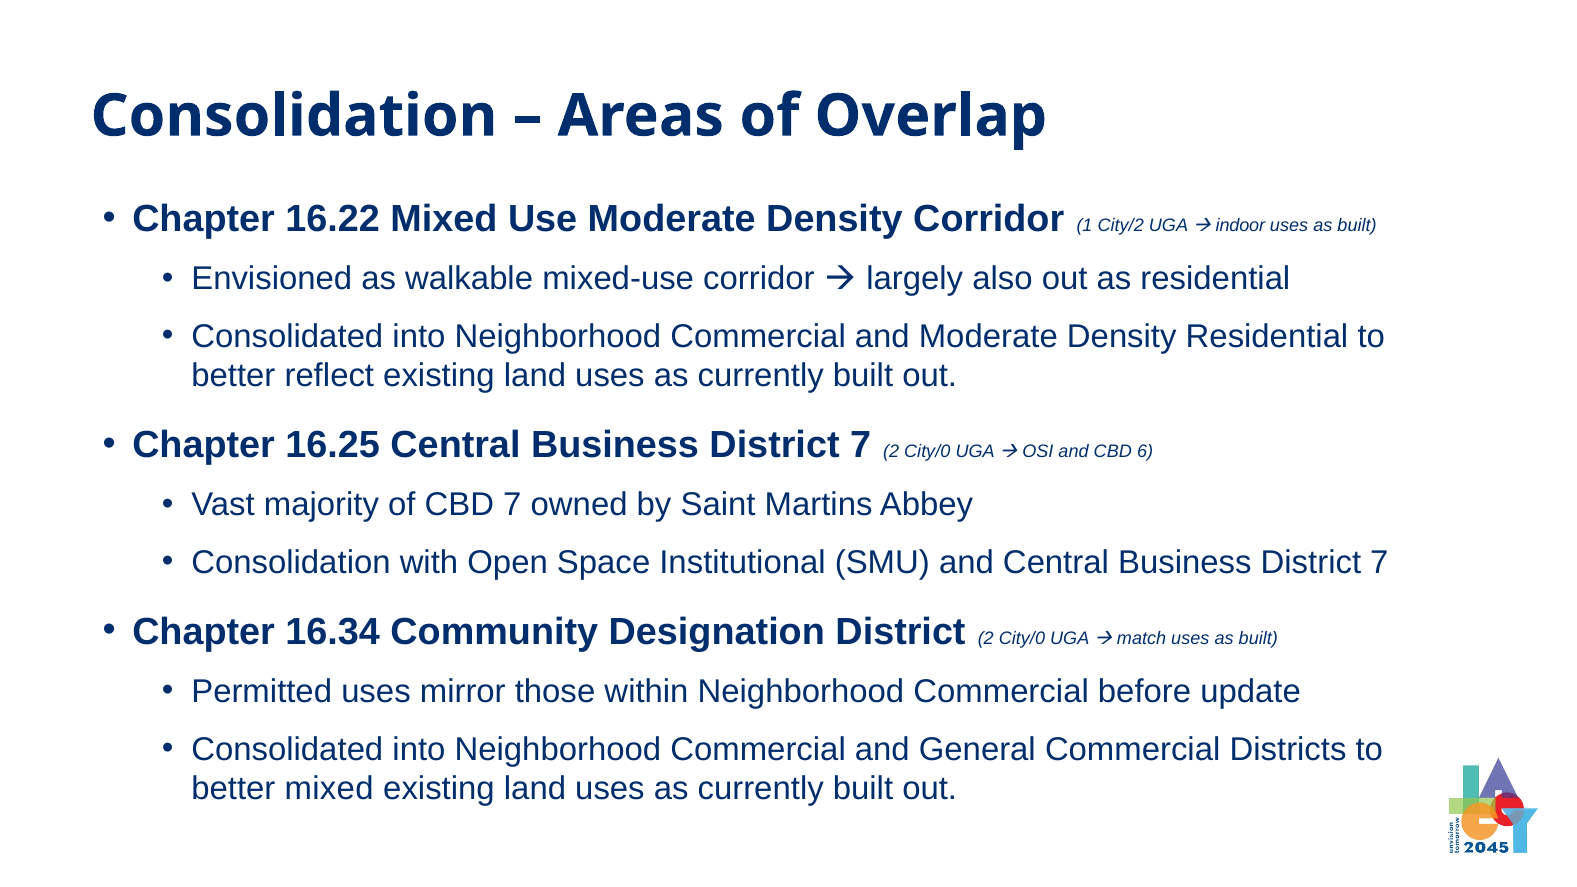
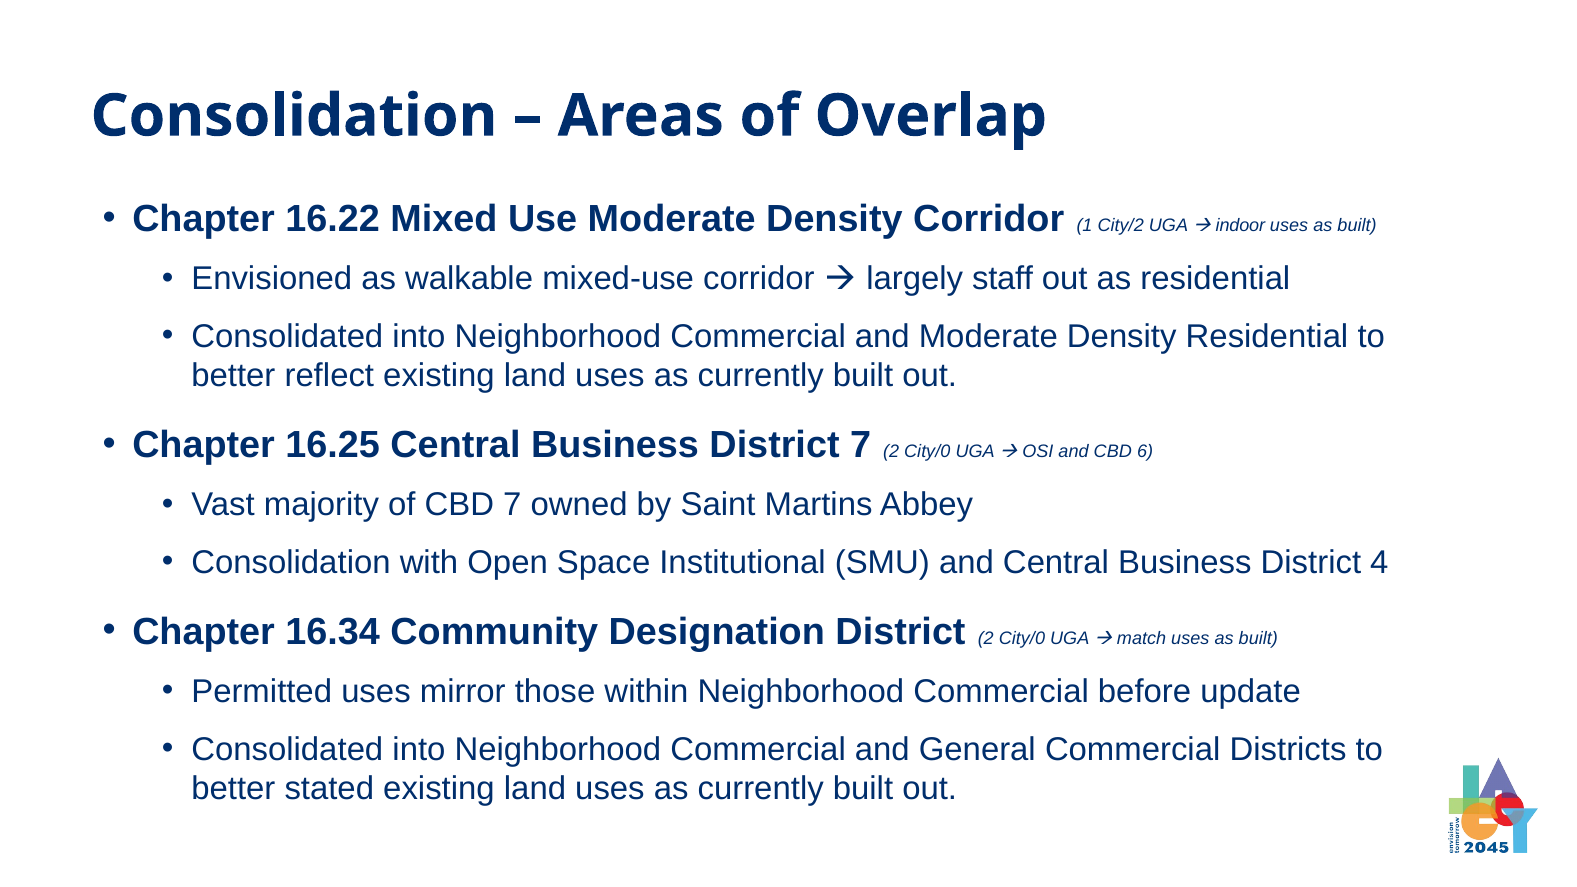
also: also -> staff
7 at (1379, 563): 7 -> 4
better mixed: mixed -> stated
